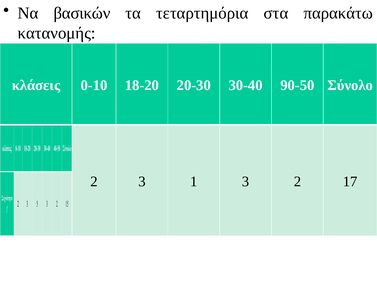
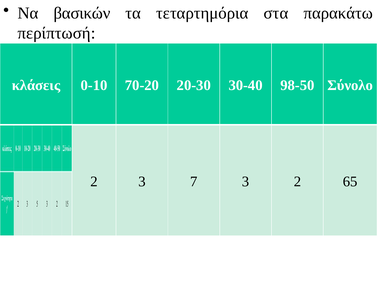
κατανομής: κατανομής -> περίπτωσή
18-20: 18-20 -> 70-20
90-50: 90-50 -> 98-50
1: 1 -> 7
17: 17 -> 65
